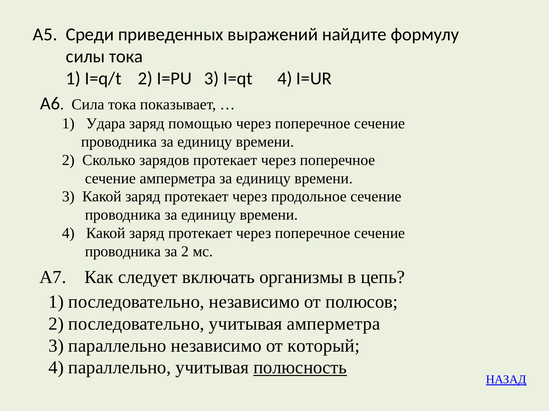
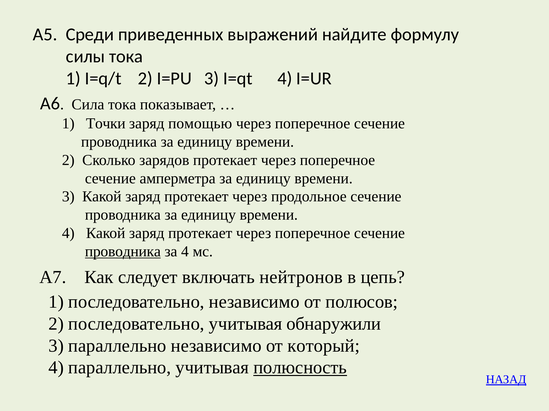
Удара: Удара -> Точки
проводника at (123, 252) underline: none -> present
за 2: 2 -> 4
организмы: организмы -> нейтронов
учитывая амперметра: амперметра -> обнаружили
